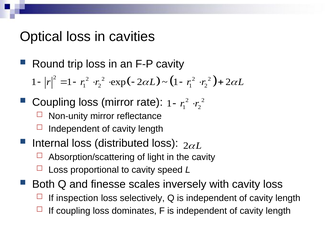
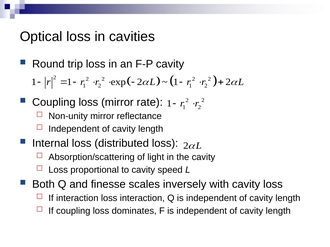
If inspection: inspection -> interaction
loss selectively: selectively -> interaction
